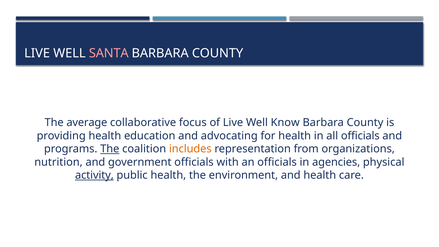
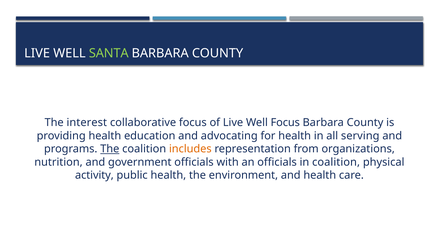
SANTA colour: pink -> light green
average: average -> interest
Well Know: Know -> Focus
all officials: officials -> serving
in agencies: agencies -> coalition
activity underline: present -> none
